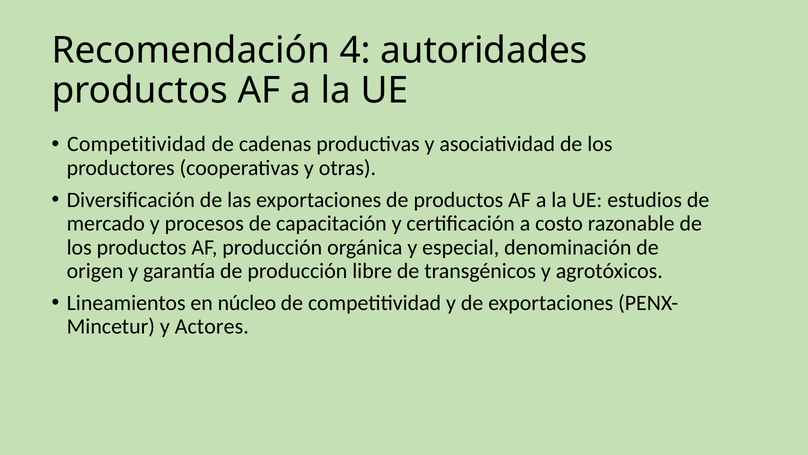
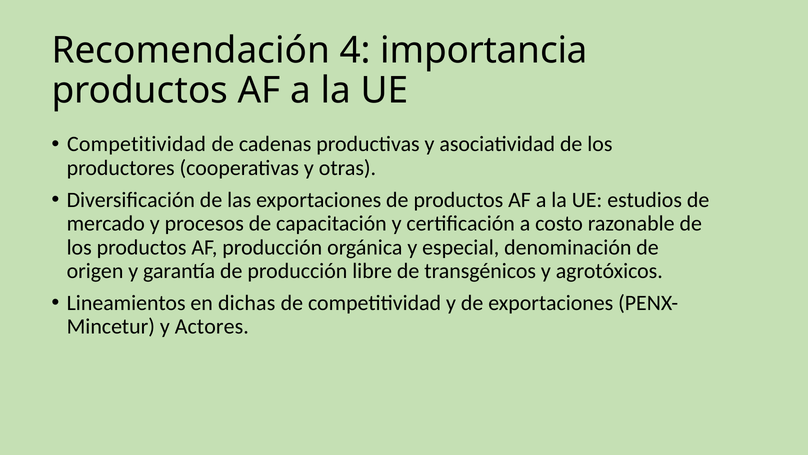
autoridades: autoridades -> importancia
núcleo: núcleo -> dichas
